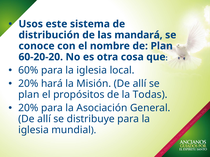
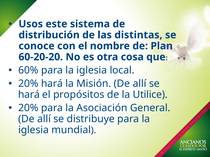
mandará: mandará -> distintas
plan at (29, 95): plan -> hará
Todas: Todas -> Utilice
